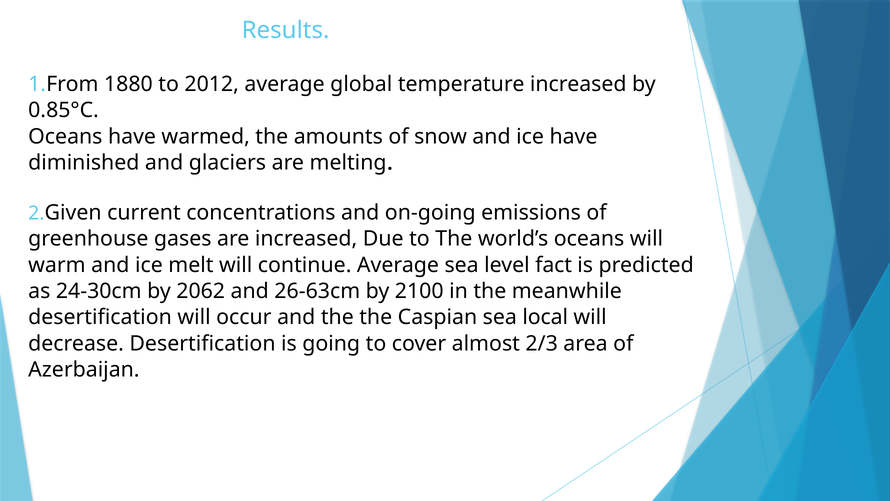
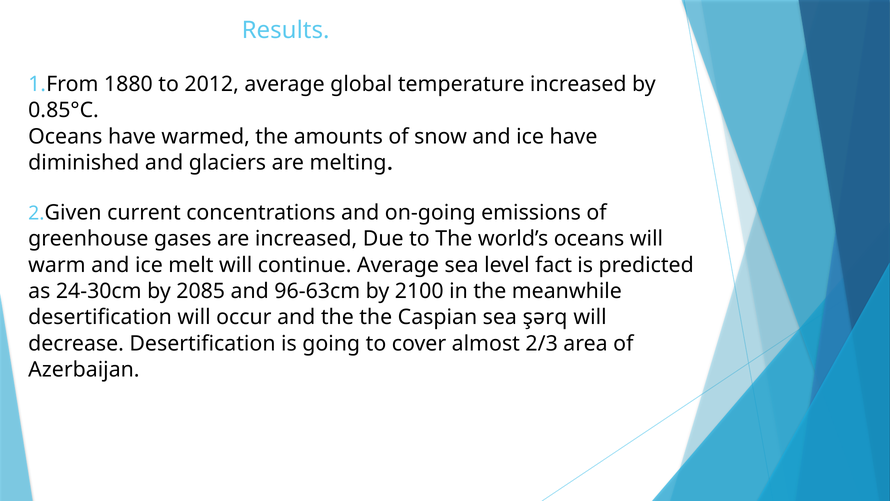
2062: 2062 -> 2085
26-63cm: 26-63cm -> 96-63cm
local: local -> şərq
